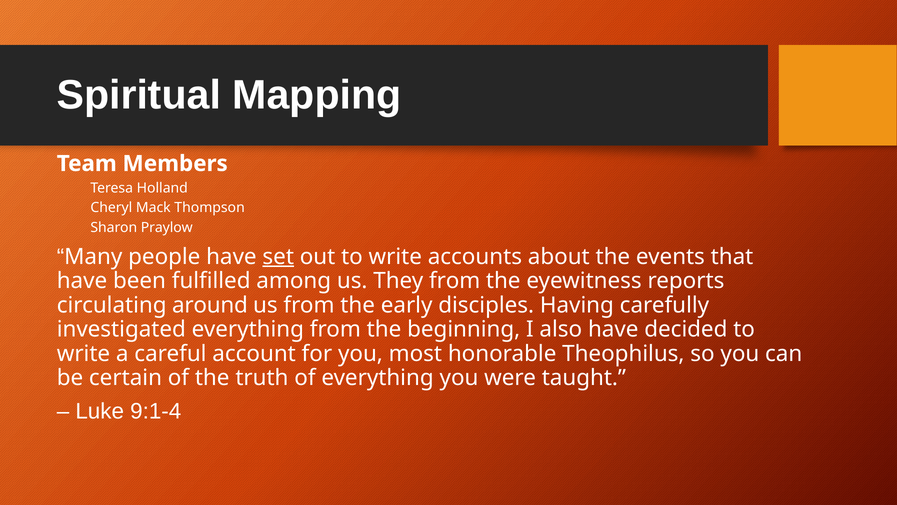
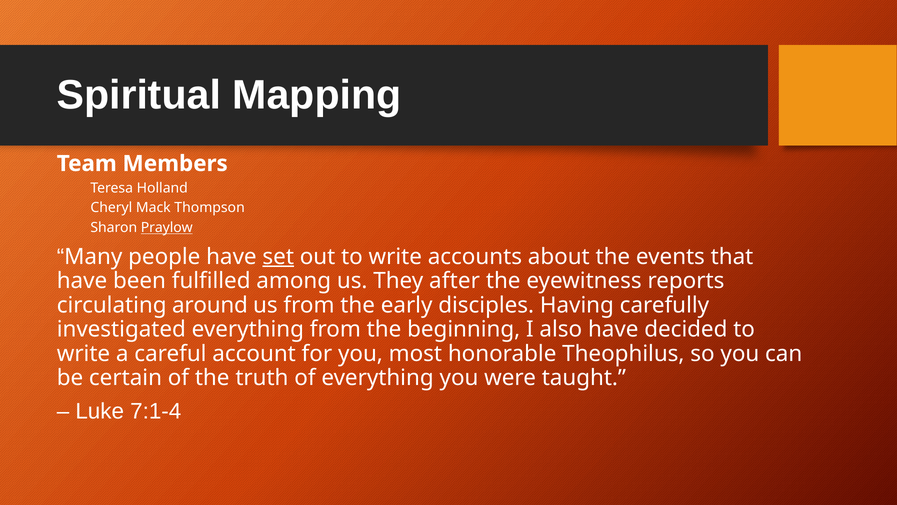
Praylow underline: none -> present
They from: from -> after
9:1-4: 9:1-4 -> 7:1-4
